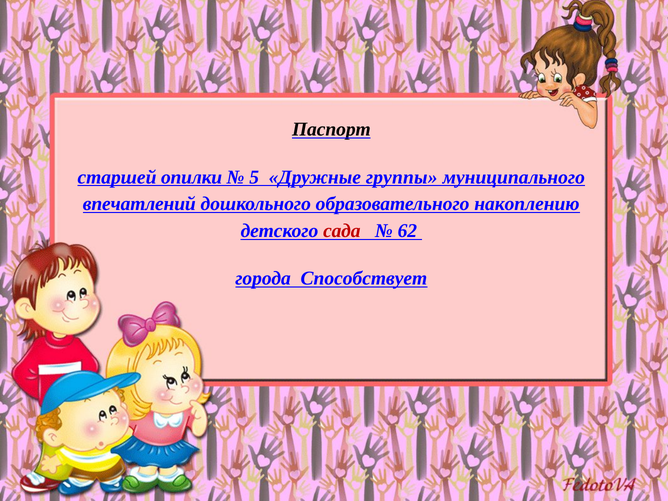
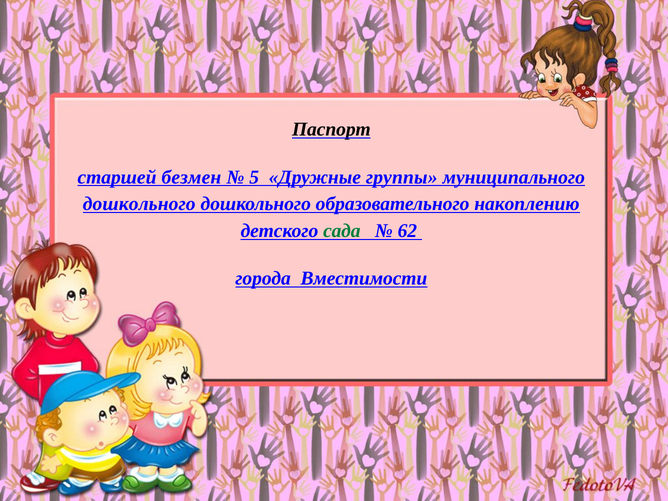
опилки: опилки -> безмен
впечатлений at (139, 204): впечатлений -> дошкольного
сада colour: red -> green
Способствует: Способствует -> Вместимости
